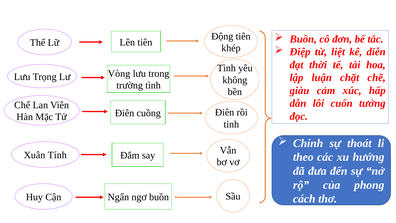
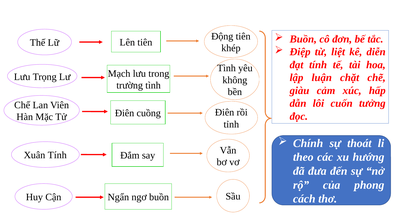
đạt thời: thời -> tính
Vòng: Vòng -> Mạch
